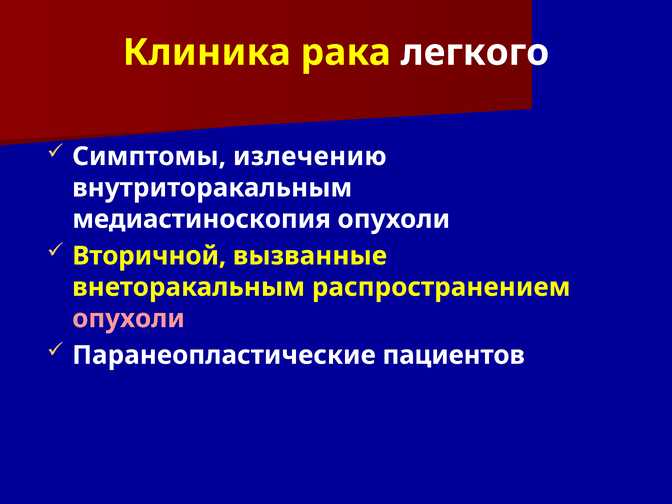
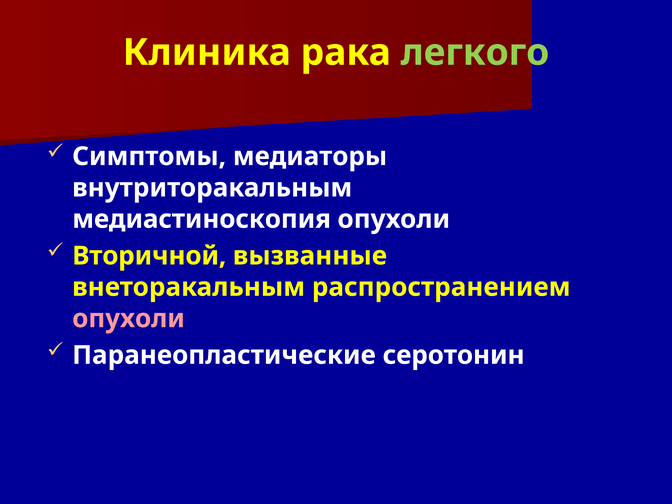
легкого colour: white -> light green
излечению: излечению -> медиаторы
пациентов: пациентов -> серотонин
